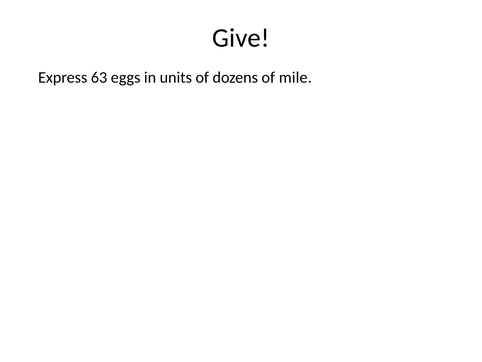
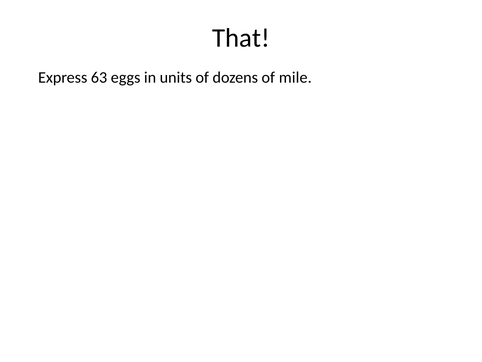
Give: Give -> That
